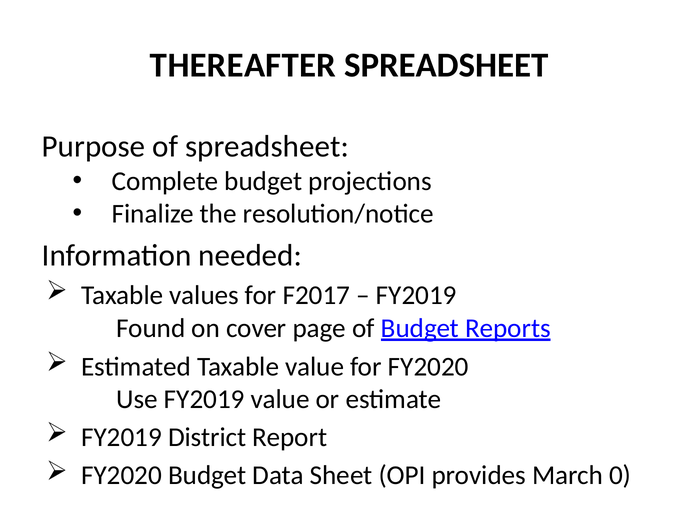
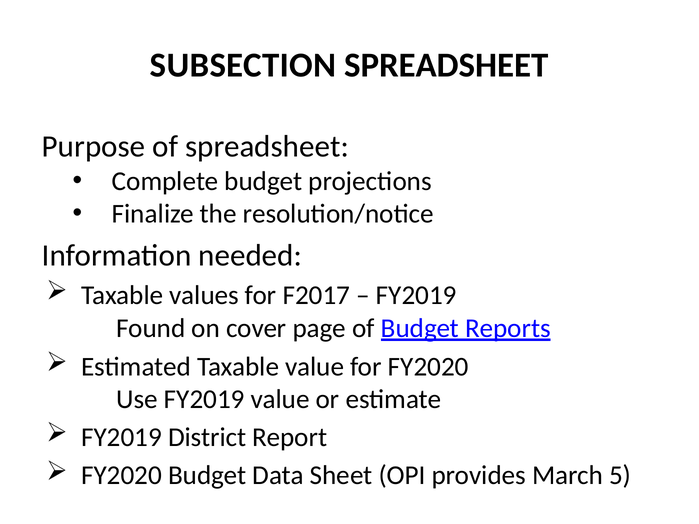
THEREAFTER: THEREAFTER -> SUBSECTION
0: 0 -> 5
